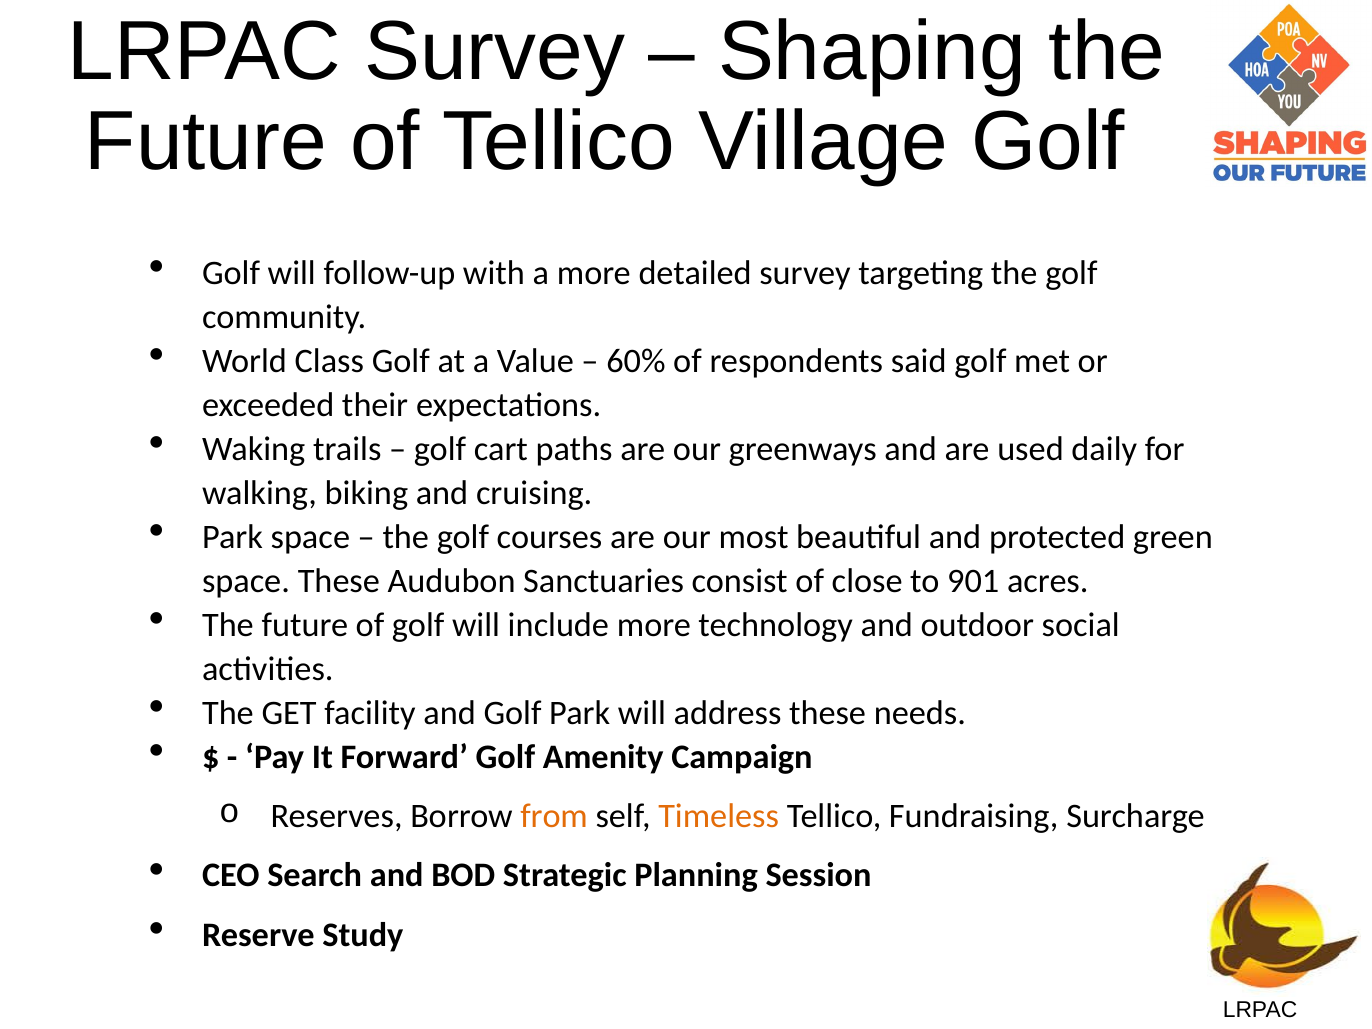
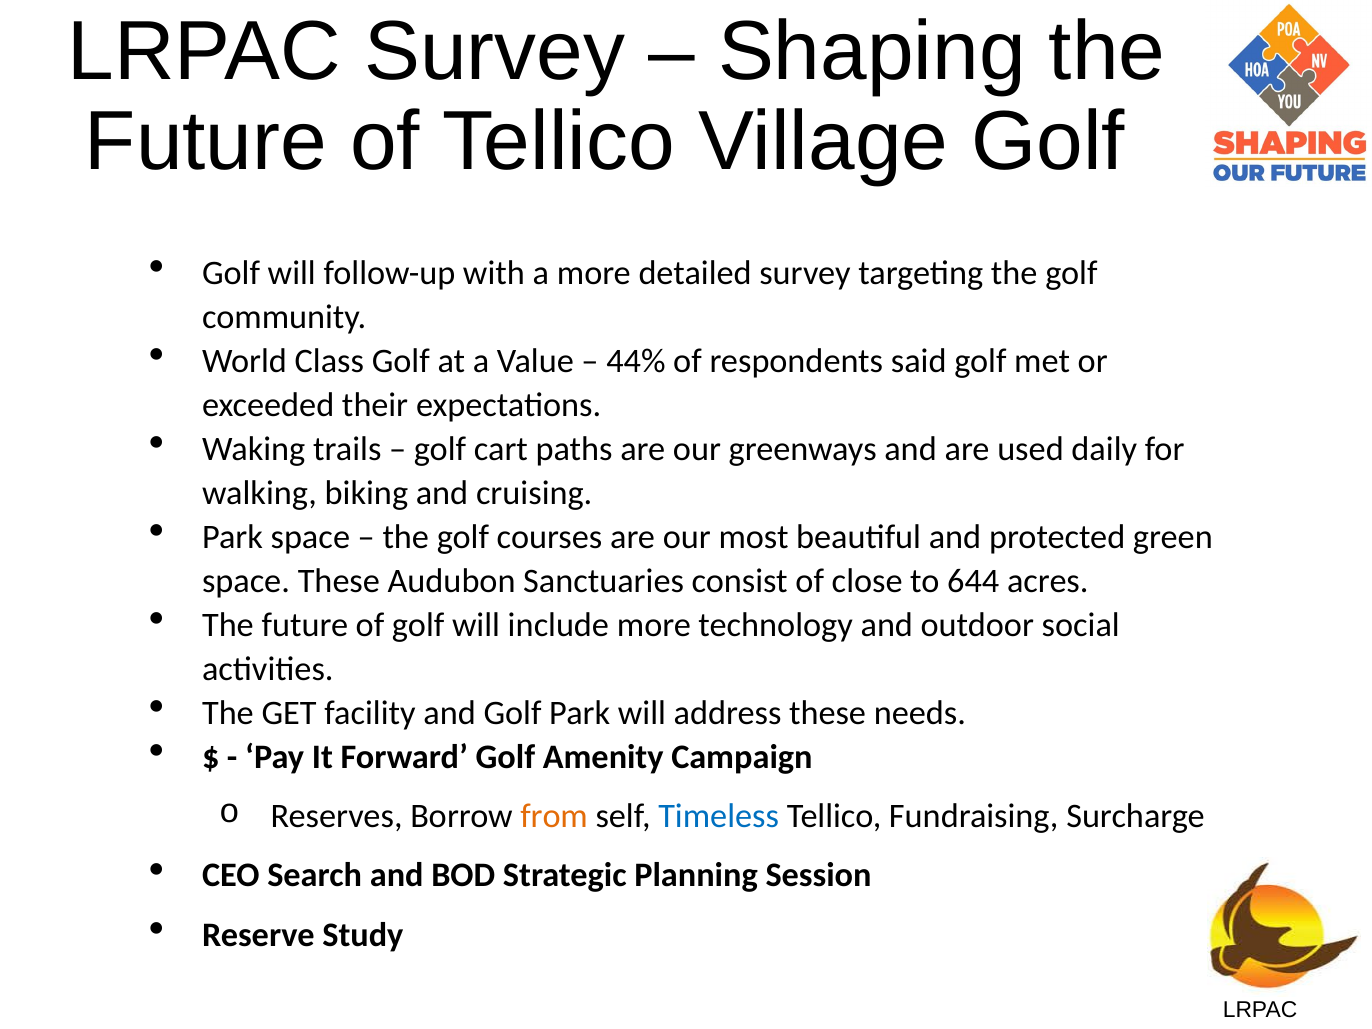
60%: 60% -> 44%
901: 901 -> 644
Timeless colour: orange -> blue
